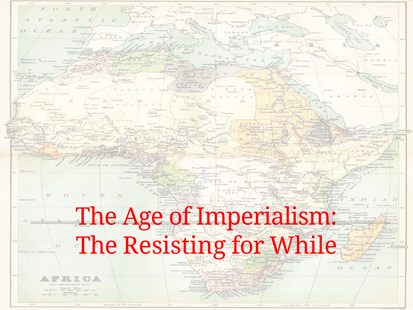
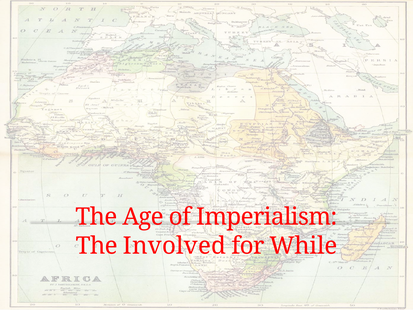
Resisting: Resisting -> Involved
